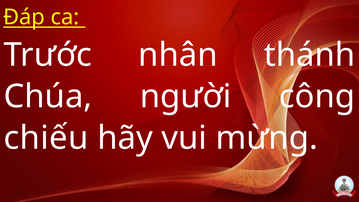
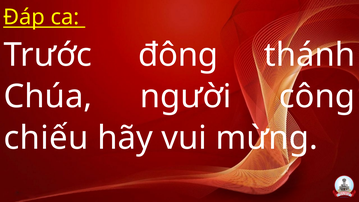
nhân: nhân -> đông
